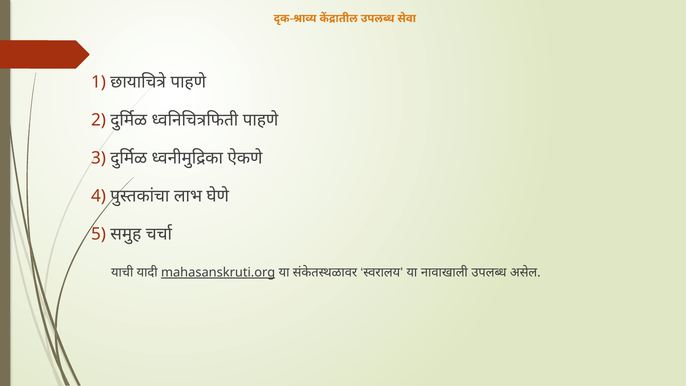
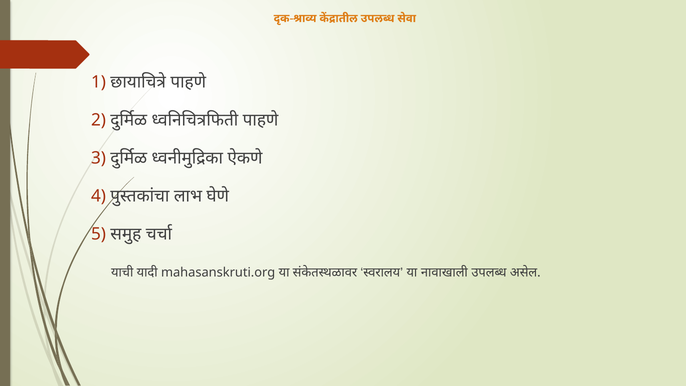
mahasanskruti.org underline: present -> none
